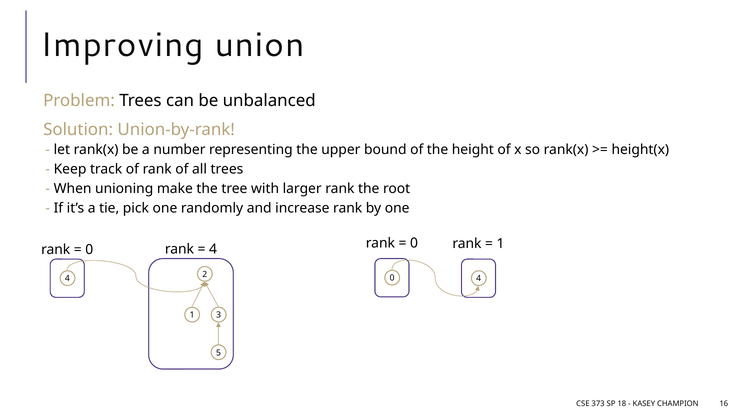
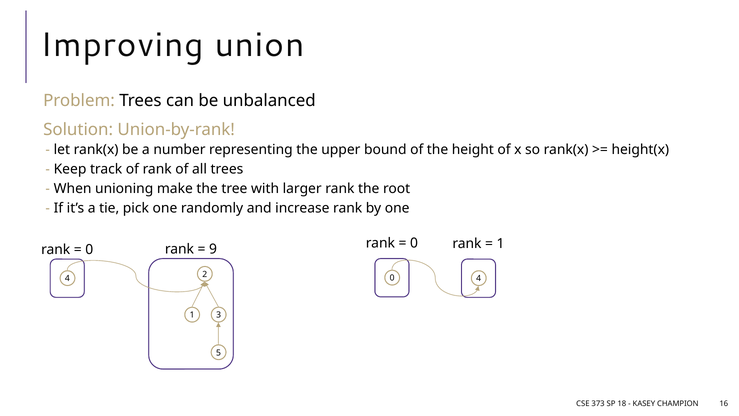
4 at (213, 249): 4 -> 9
